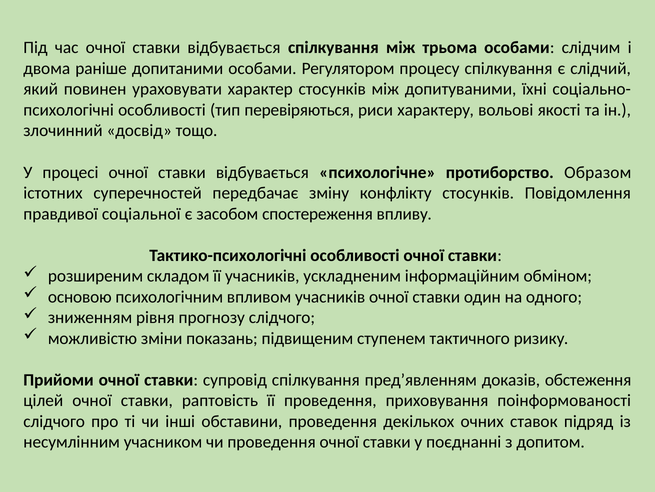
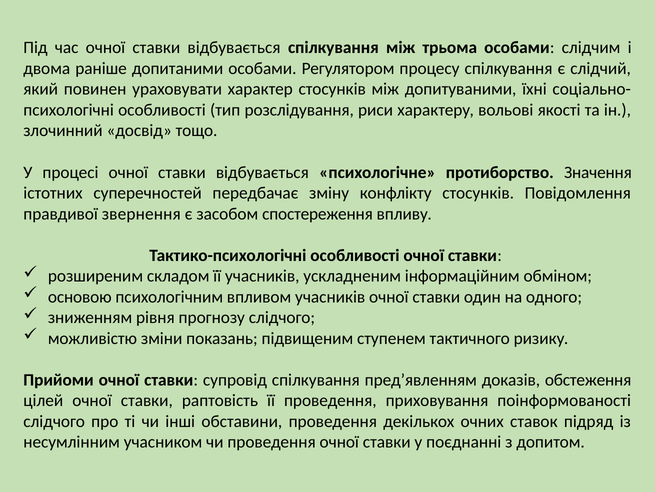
перевіряються: перевіряються -> розслідування
Образом: Образом -> Значення
соціальної: соціальної -> звернення
